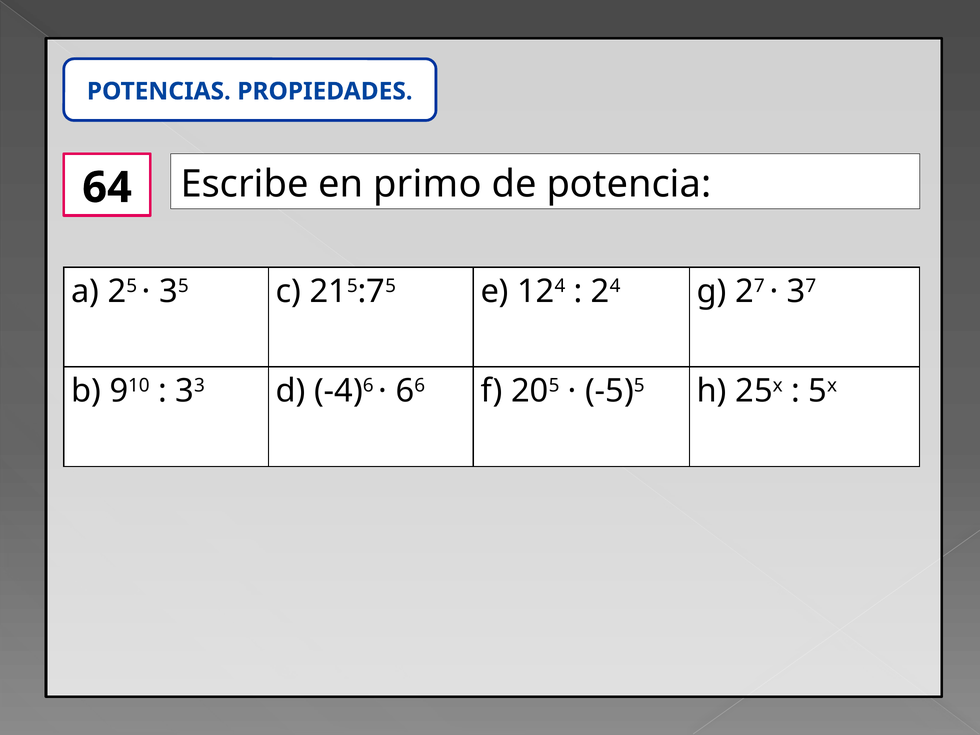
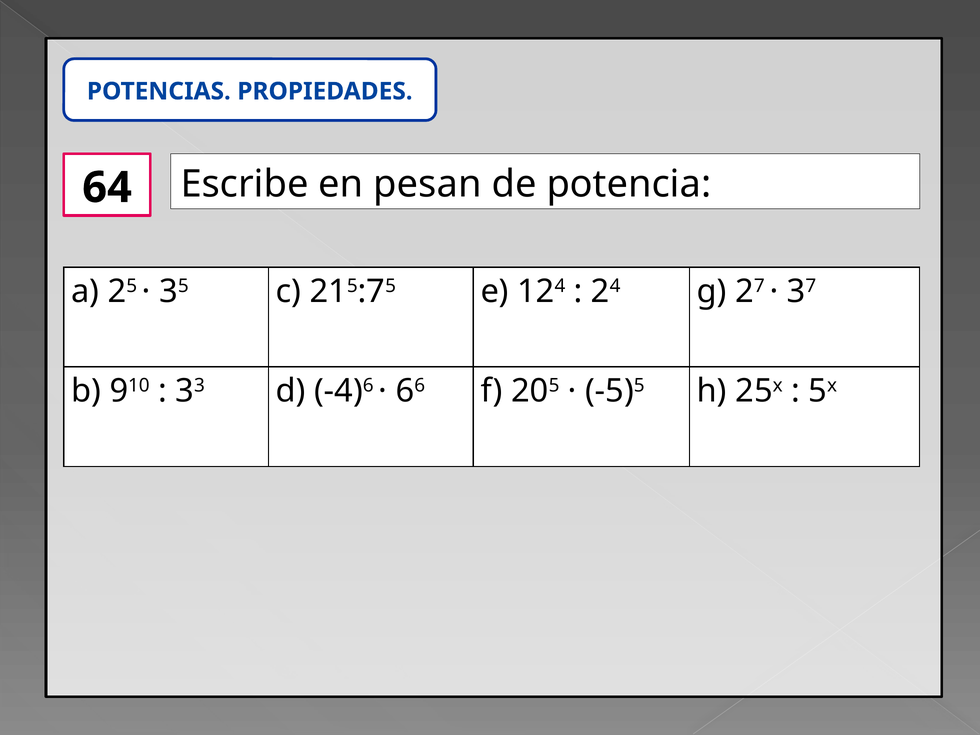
primo: primo -> pesan
